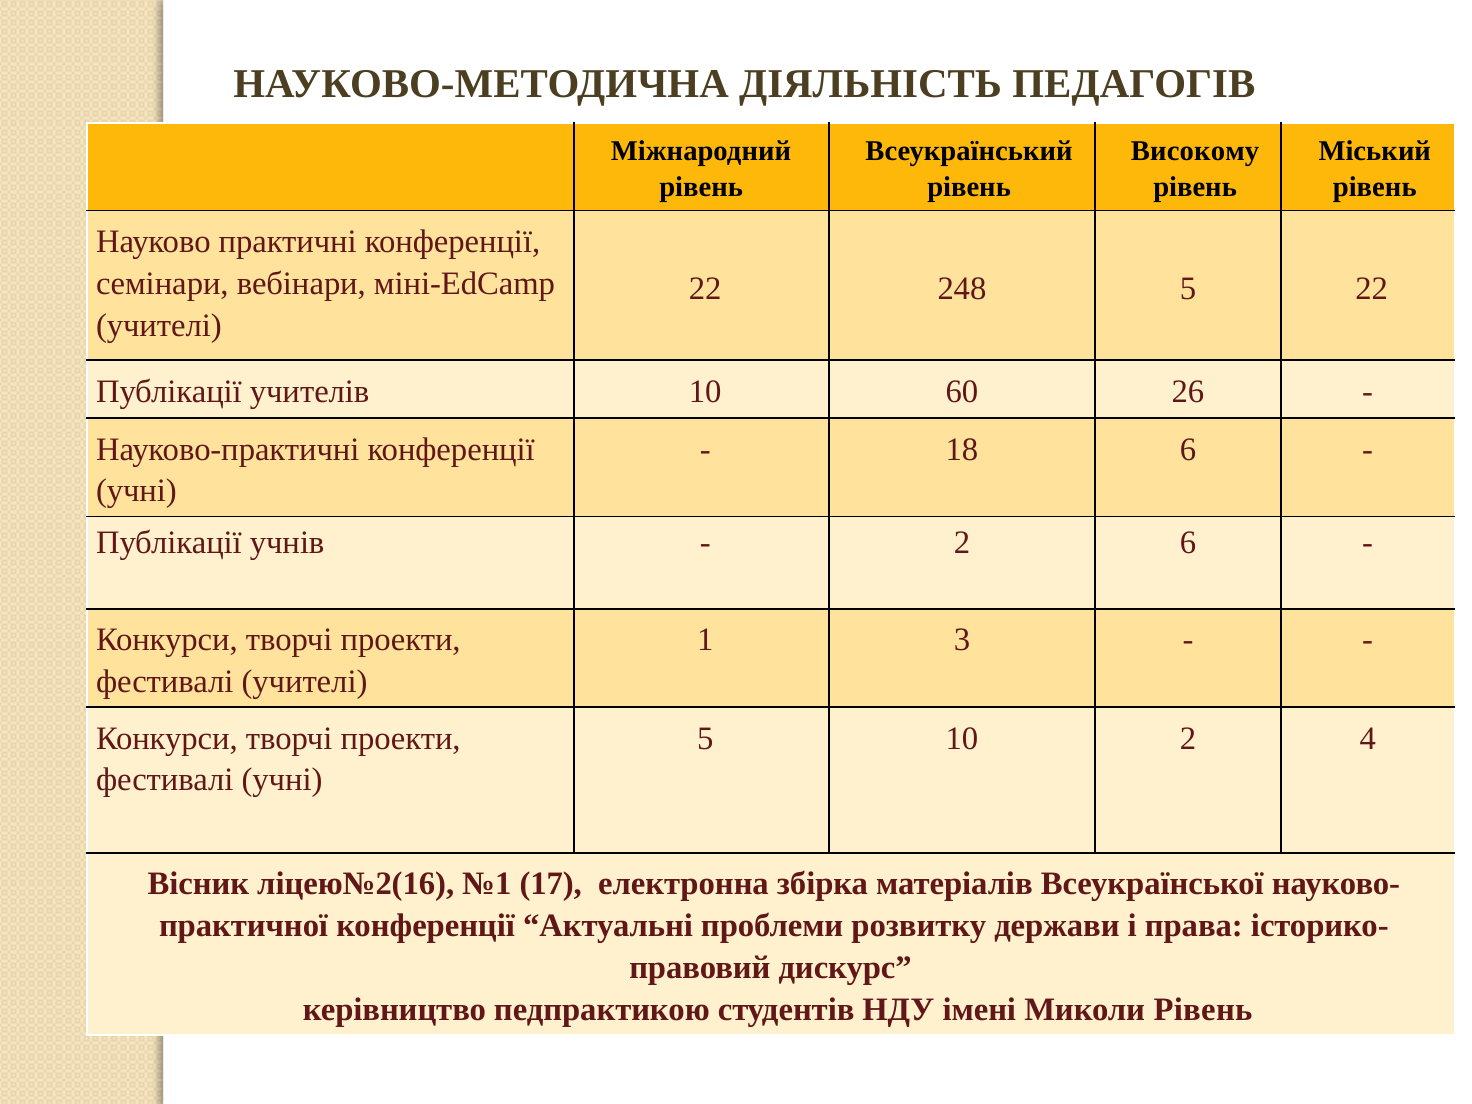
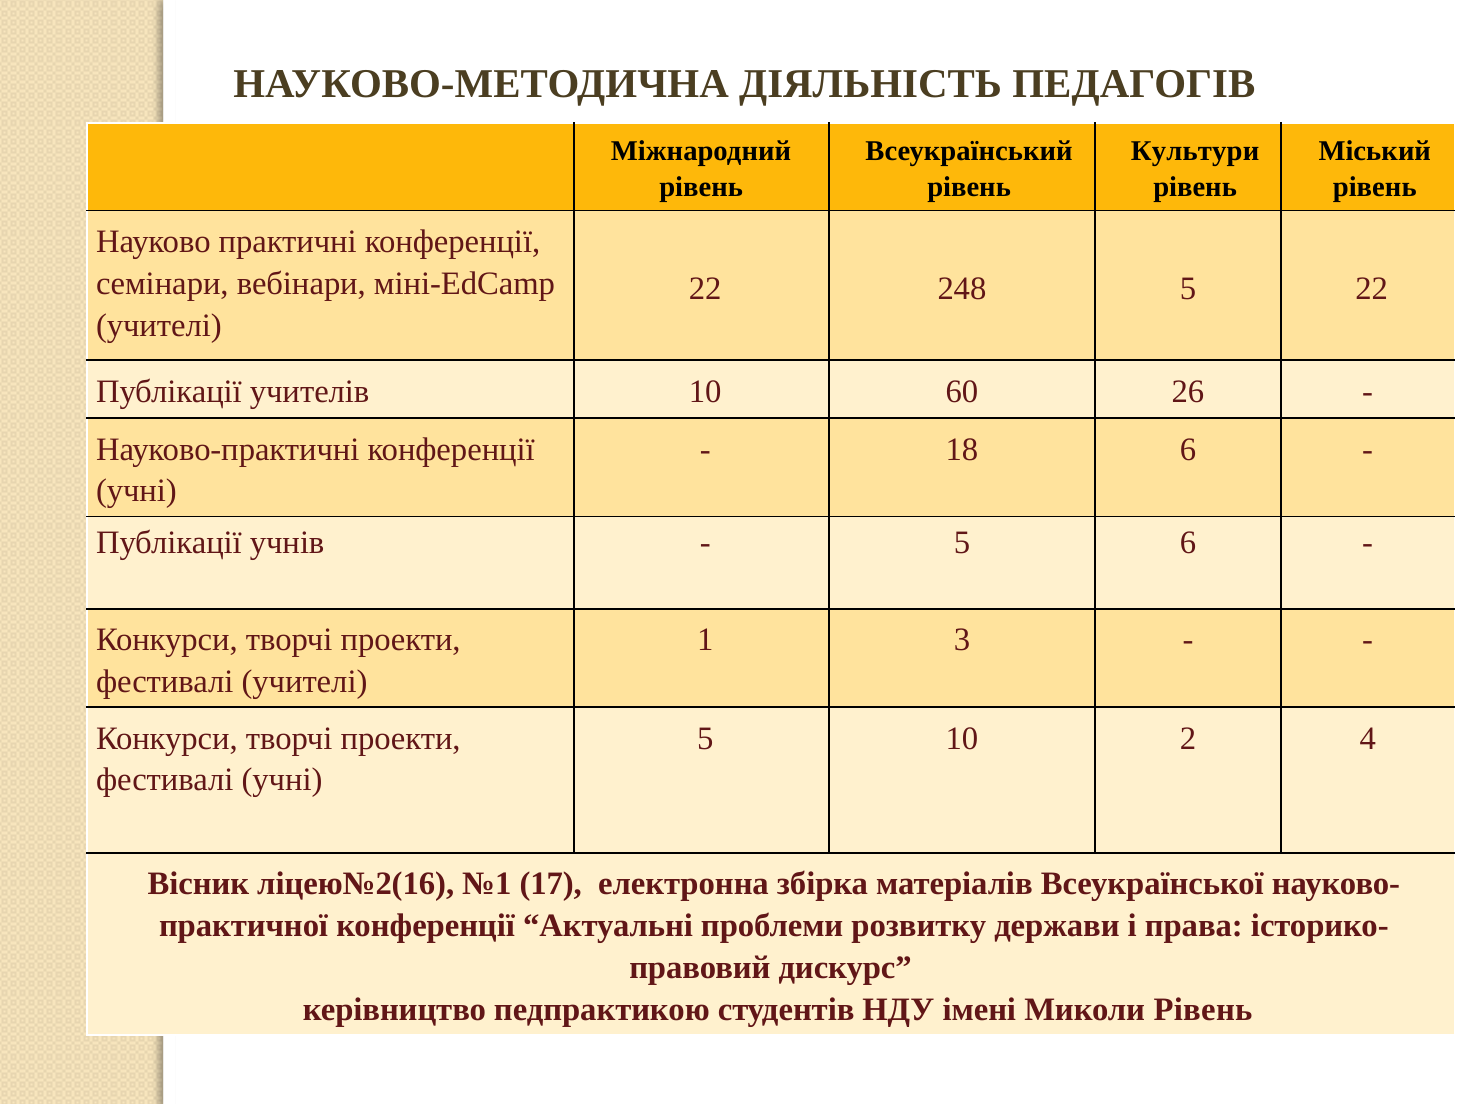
Високому: Високому -> Культури
2 at (962, 542): 2 -> 5
